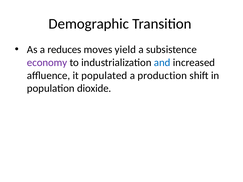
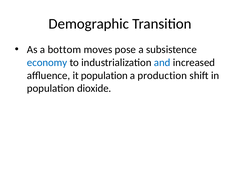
reduces: reduces -> bottom
yield: yield -> pose
economy colour: purple -> blue
it populated: populated -> population
